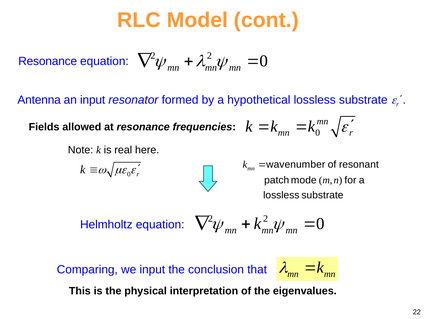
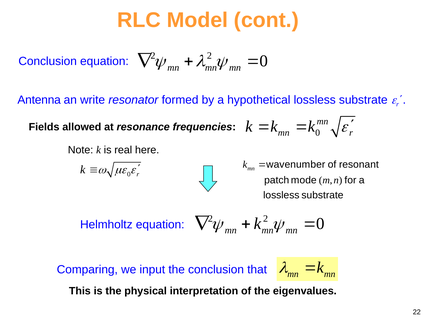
Resonance at (48, 61): Resonance -> Conclusion
an input: input -> write
